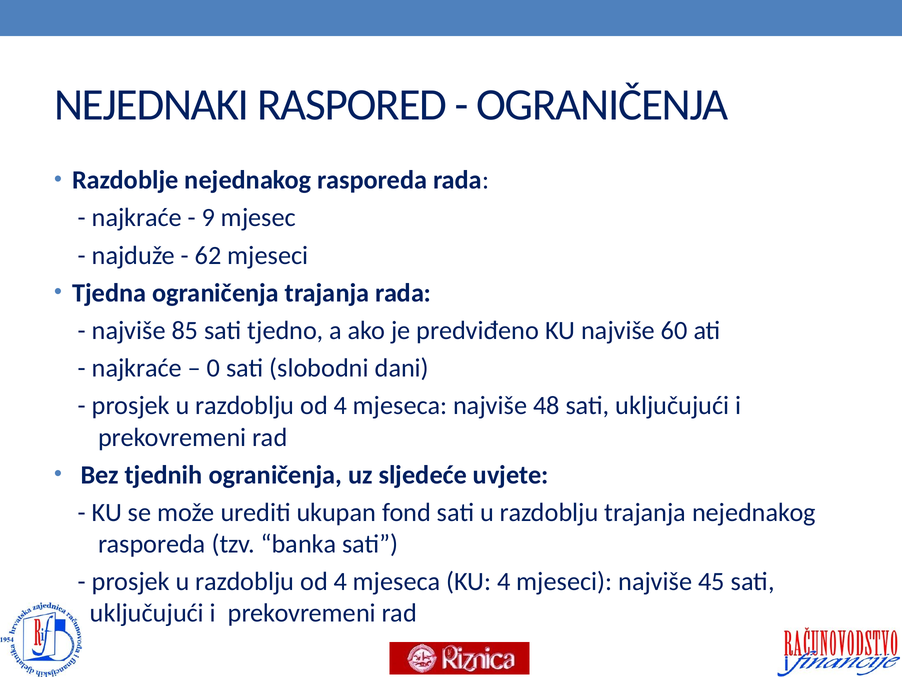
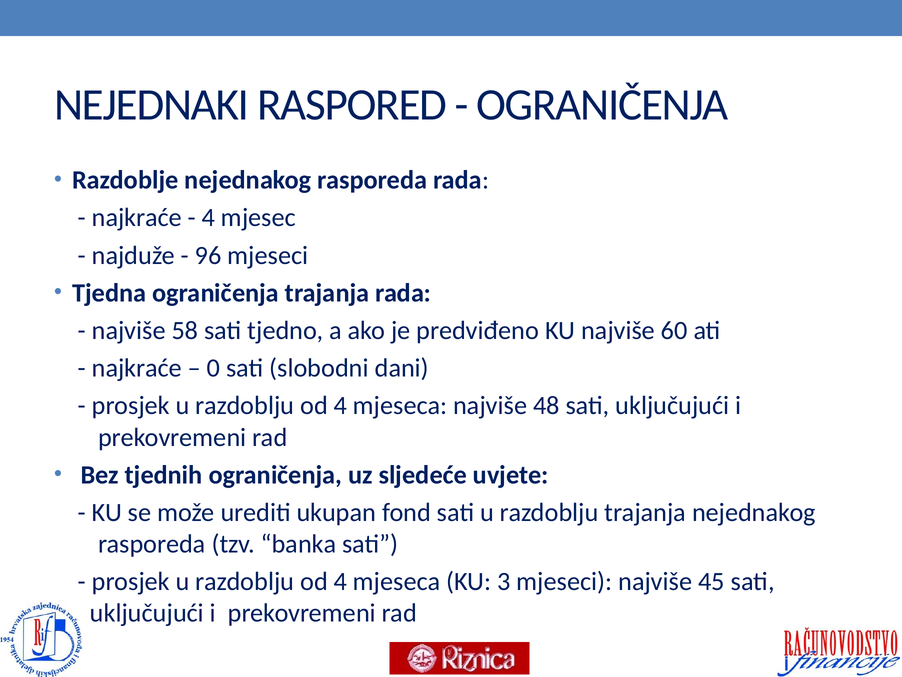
9 at (208, 218): 9 -> 4
62: 62 -> 96
85: 85 -> 58
KU 4: 4 -> 3
